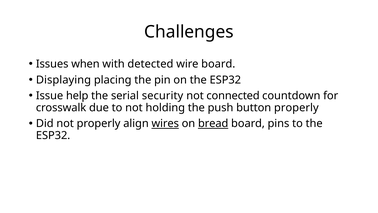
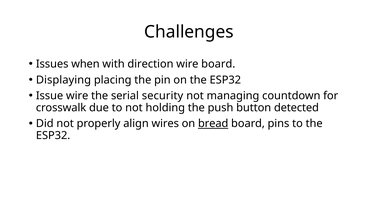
detected: detected -> direction
Issue help: help -> wire
connected: connected -> managing
button properly: properly -> detected
wires underline: present -> none
